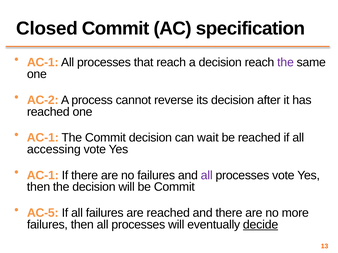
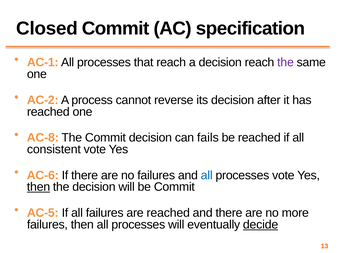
AC-1 at (43, 138): AC-1 -> AC-8
wait: wait -> fails
accessing: accessing -> consistent
AC-1 at (43, 176): AC-1 -> AC-6
all at (207, 176) colour: purple -> blue
then at (39, 187) underline: none -> present
